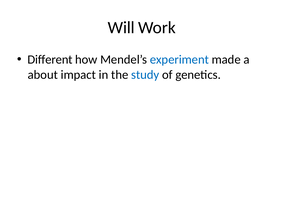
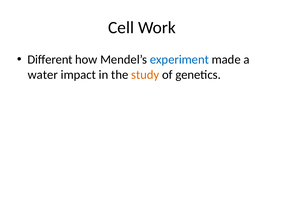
Will: Will -> Cell
about: about -> water
study colour: blue -> orange
